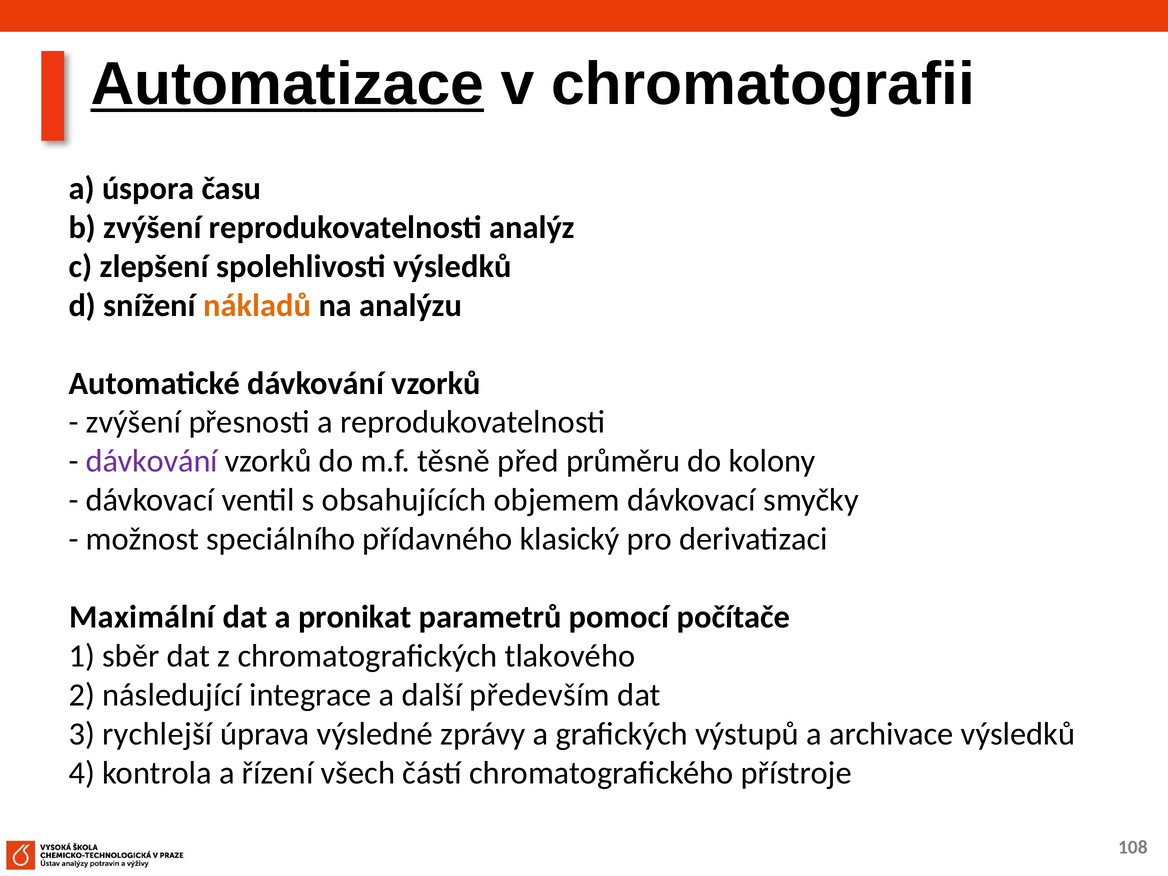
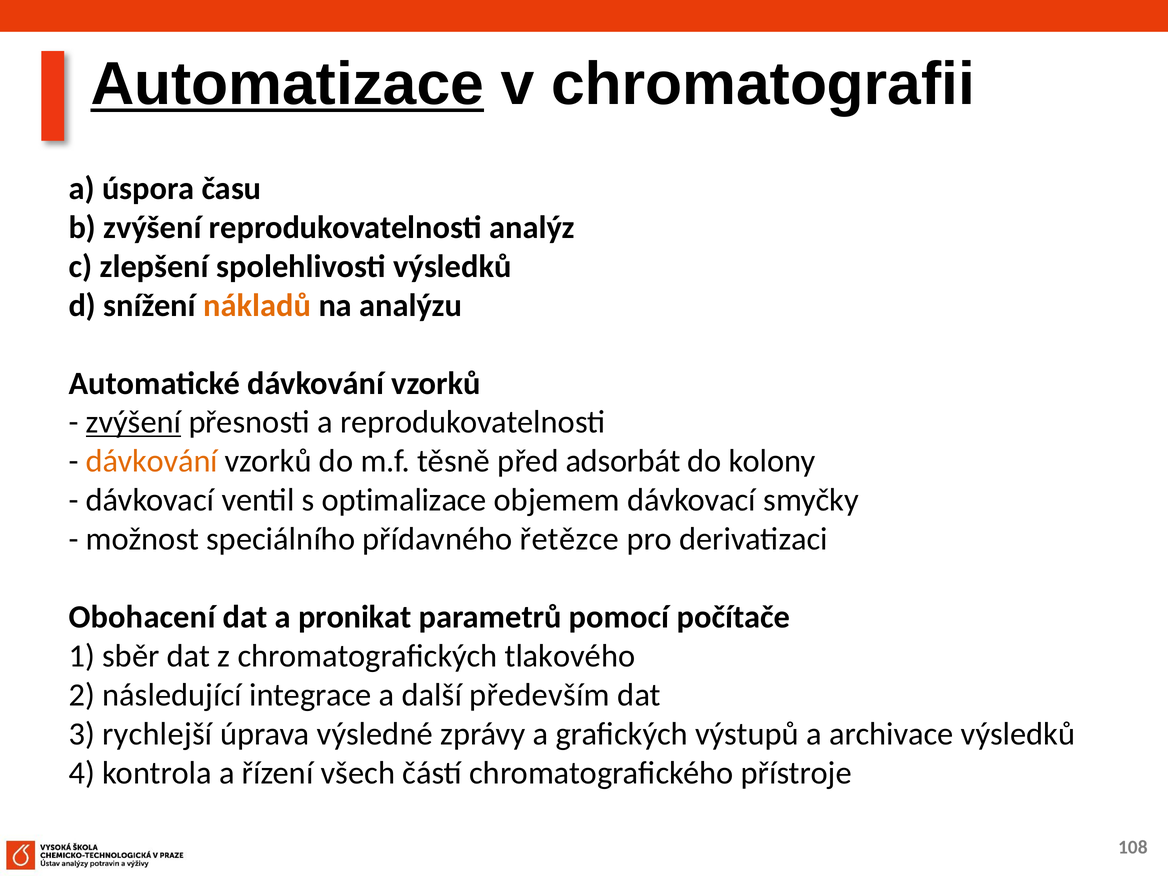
zvýšení at (133, 422) underline: none -> present
dávkování at (152, 461) colour: purple -> orange
průměru: průměru -> adsorbát
obsahujících: obsahujících -> optimalizace
klasický: klasický -> řetězce
Maximální: Maximální -> Obohacení
